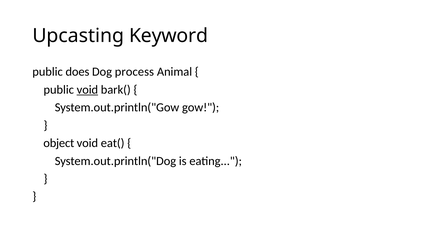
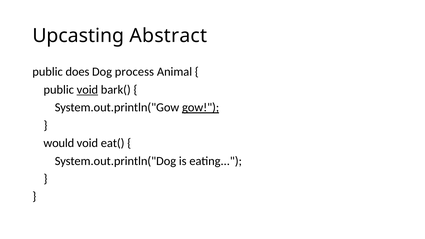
Keyword: Keyword -> Abstract
gow underline: none -> present
object: object -> would
